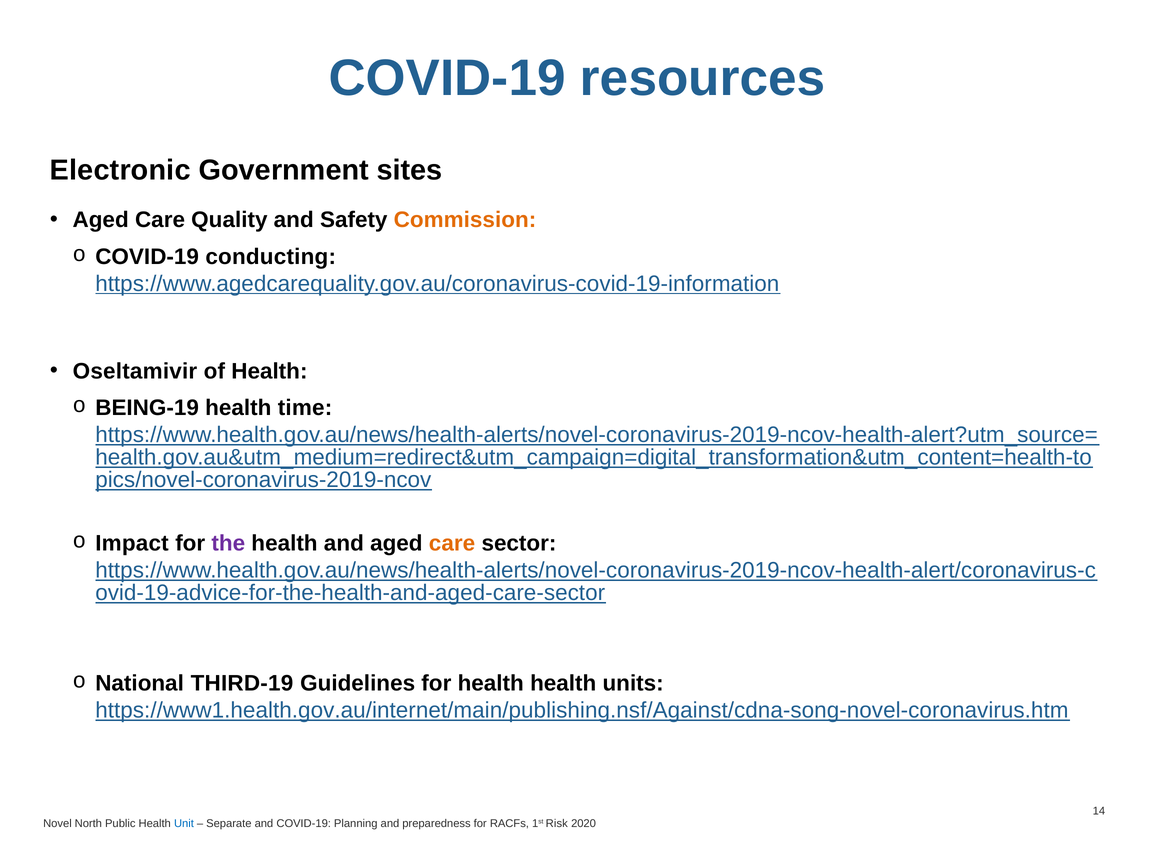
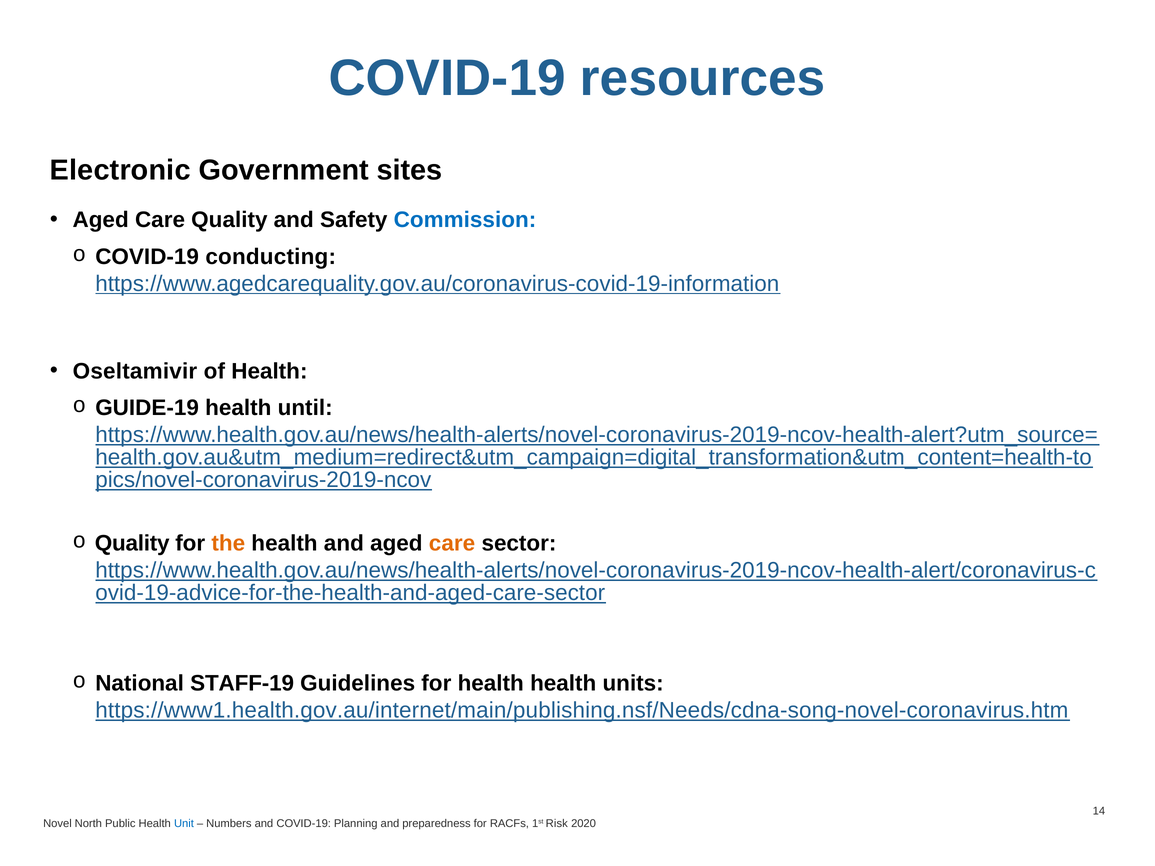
Commission colour: orange -> blue
BEING-19: BEING-19 -> GUIDE-19
time: time -> until
Impact at (132, 543): Impact -> Quality
the colour: purple -> orange
THIRD-19: THIRD-19 -> STAFF-19
https://www1.health.gov.au/internet/main/publishing.nsf/Against/cdna-song-novel-coronavirus.htm: https://www1.health.gov.au/internet/main/publishing.nsf/Against/cdna-song-novel-coronavirus.htm -> https://www1.health.gov.au/internet/main/publishing.nsf/Needs/cdna-song-novel-coronavirus.htm
Separate: Separate -> Numbers
